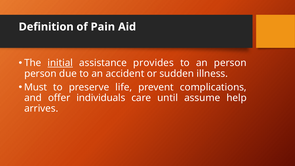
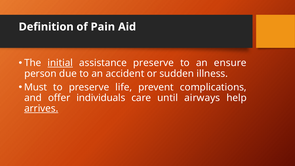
assistance provides: provides -> preserve
an person: person -> ensure
assume: assume -> airways
arrives underline: none -> present
